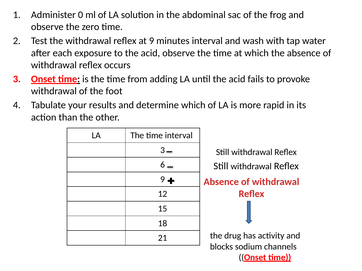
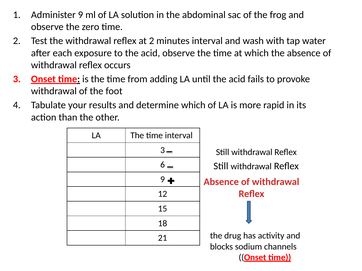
Administer 0: 0 -> 9
at 9: 9 -> 2
